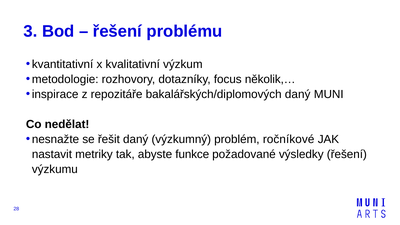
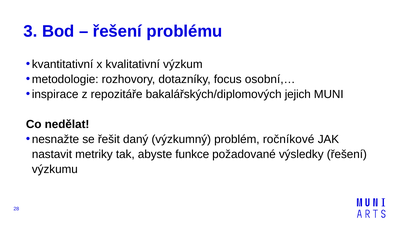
několik,…: několik,… -> osobní,…
bakalářských/diplomových daný: daný -> jejich
